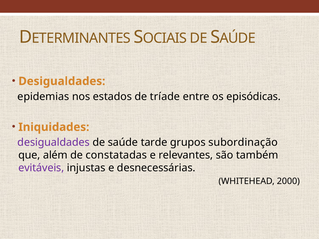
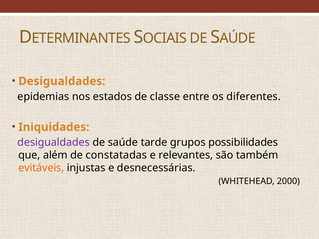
tríade: tríade -> classe
episódicas: episódicas -> diferentes
subordinação: subordinação -> possibilidades
evitáveis colour: purple -> orange
